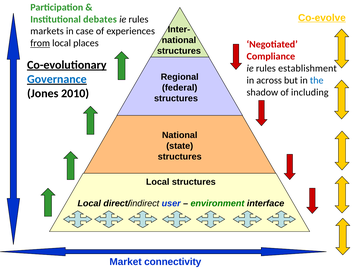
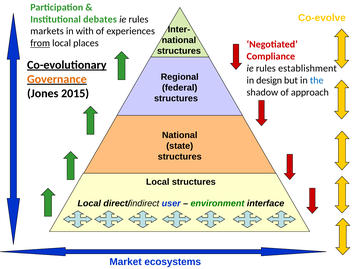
Co-evolve underline: present -> none
case: case -> with
Governance colour: blue -> orange
across: across -> design
including: including -> approach
2010: 2010 -> 2015
connectivity: connectivity -> ecosystems
